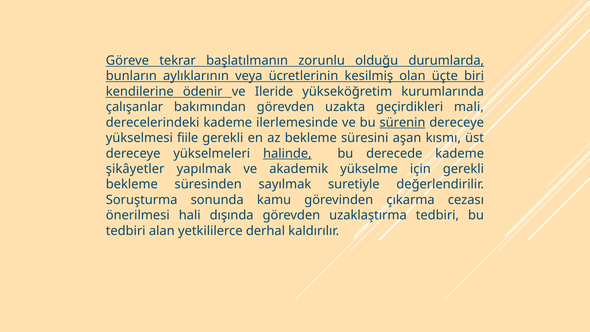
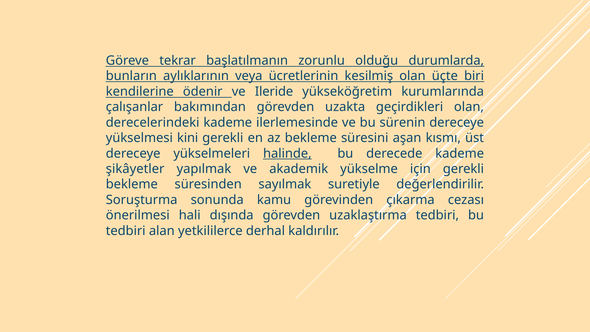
geçirdikleri mali: mali -> olan
sürenin underline: present -> none
fiile: fiile -> kini
